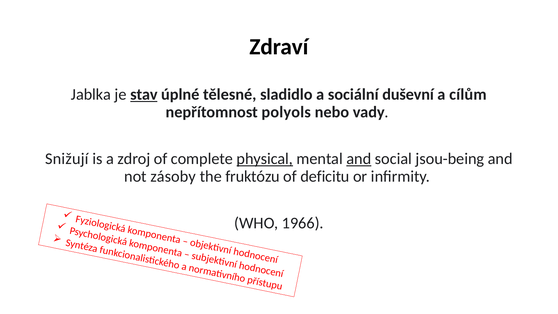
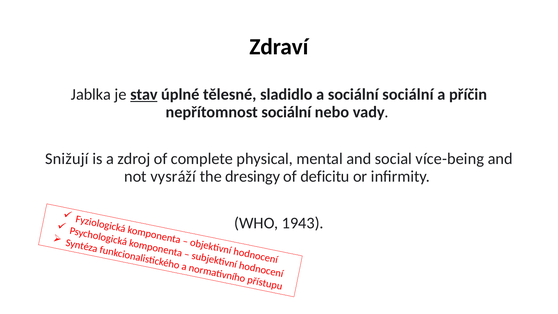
sociální duševní: duševní -> sociální
cílům: cílům -> příčin
nepřítomnost polyols: polyols -> sociální
physical underline: present -> none
and at (359, 159) underline: present -> none
jsou-being: jsou-being -> více-being
zásoby: zásoby -> vysráží
fruktózu: fruktózu -> dresingy
1966: 1966 -> 1943
